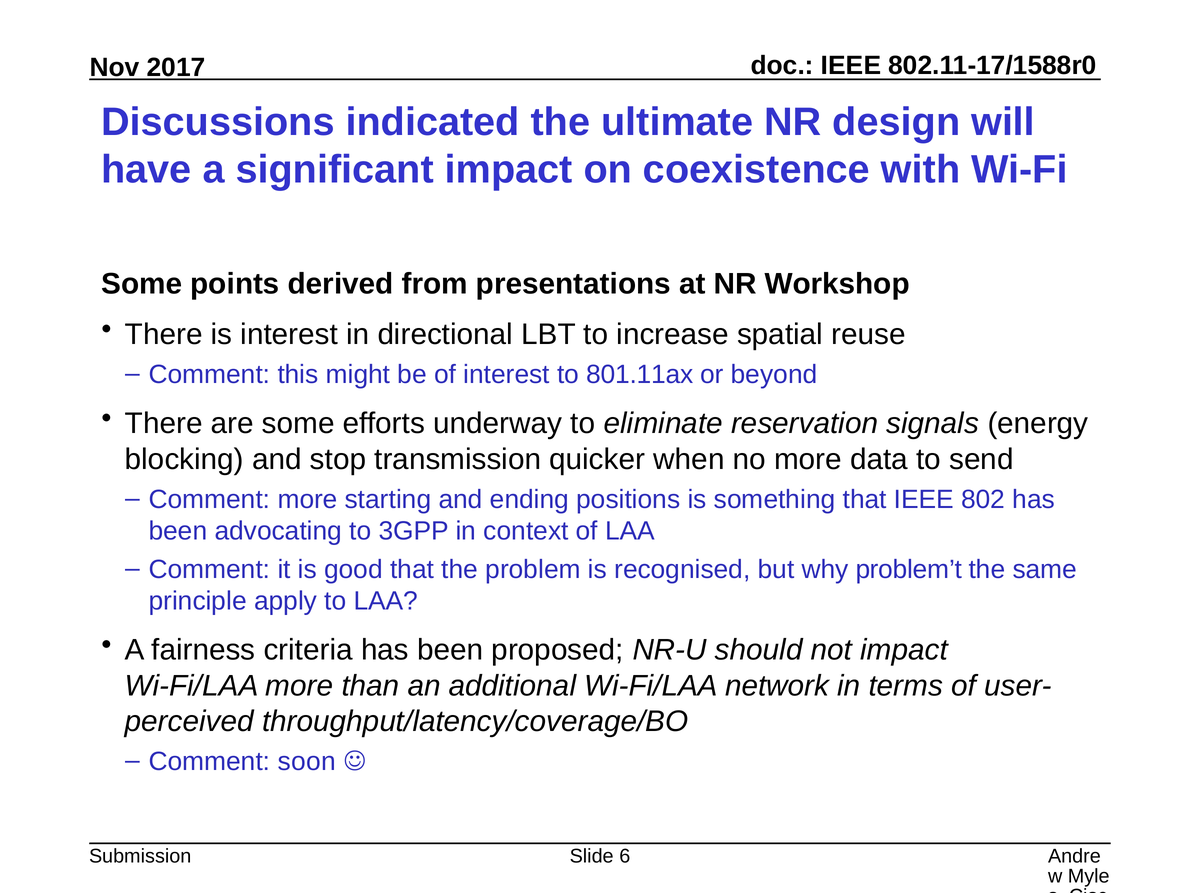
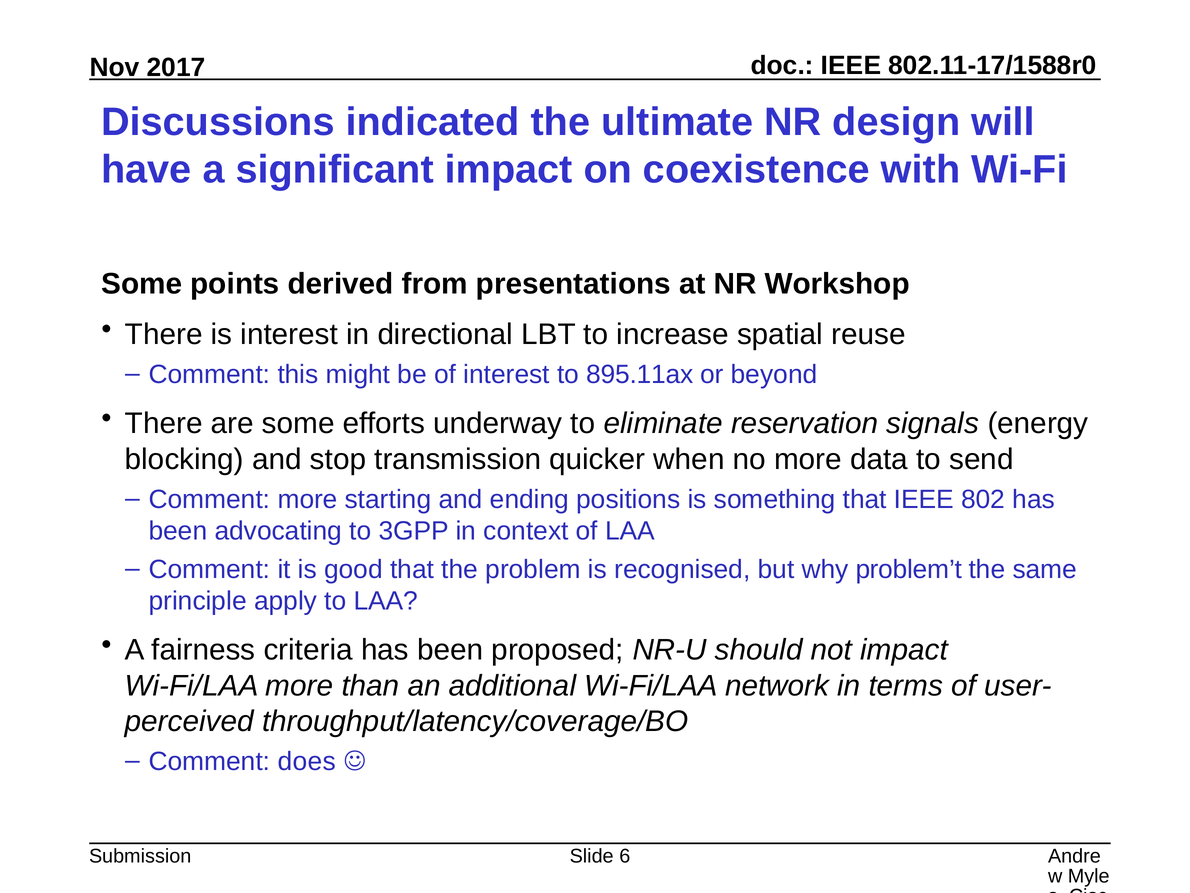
801.11ax: 801.11ax -> 895.11ax
soon: soon -> does
